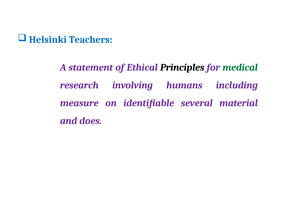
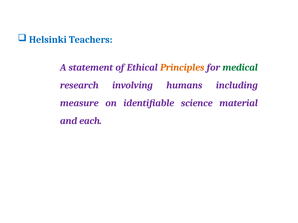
Principles colour: black -> orange
several: several -> science
does: does -> each
